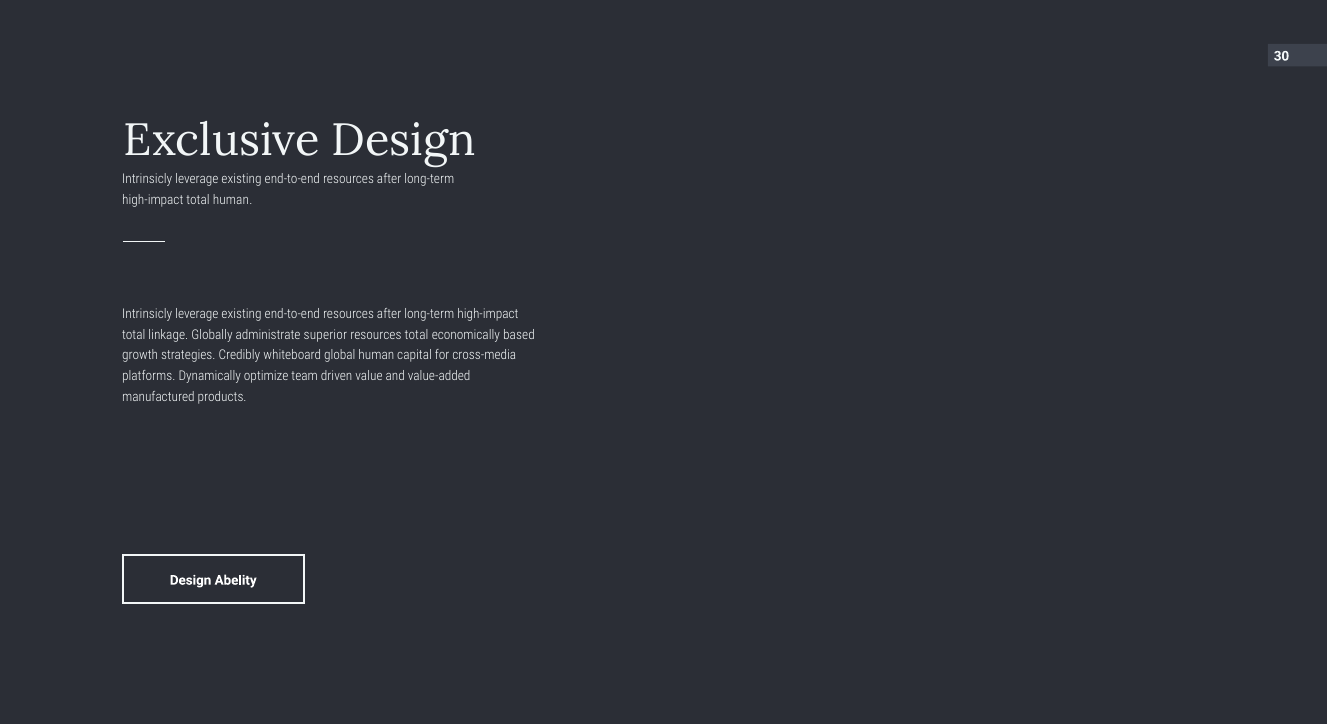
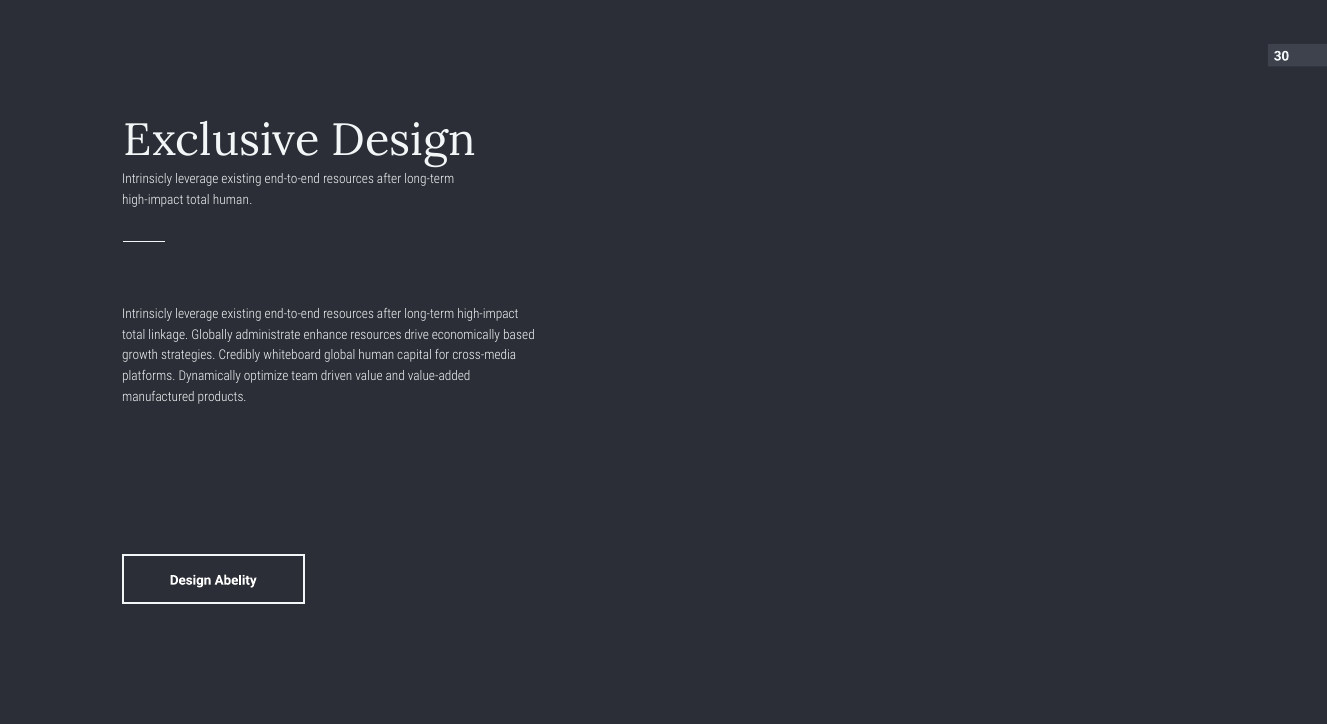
superior: superior -> enhance
resources total: total -> drive
